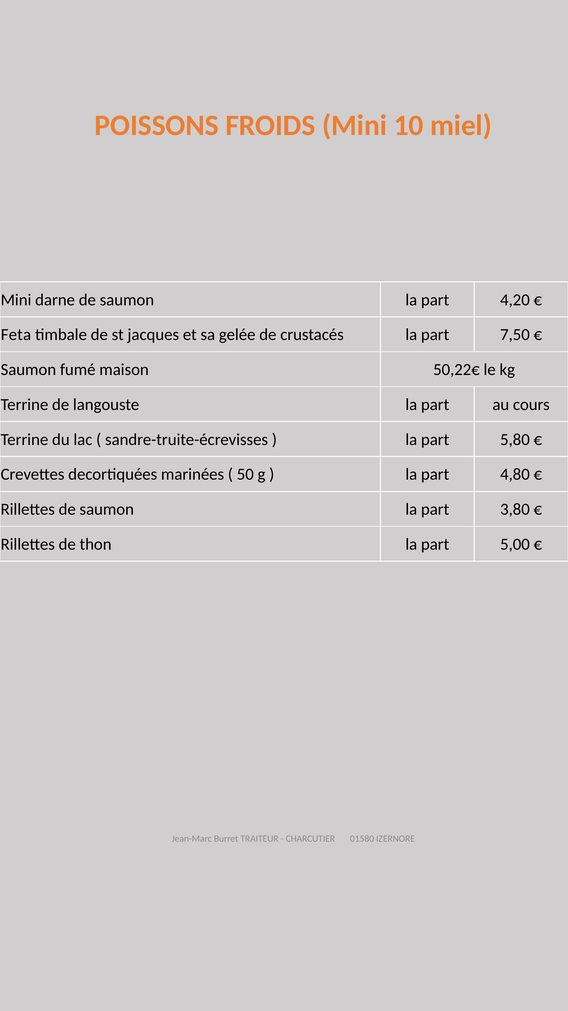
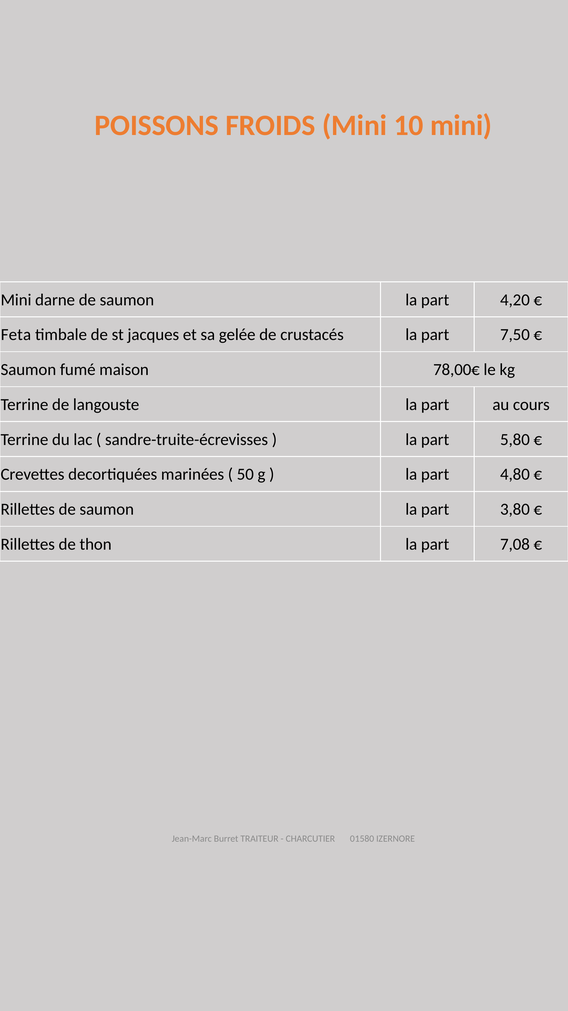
10 miel: miel -> mini
50,22€: 50,22€ -> 78,00€
5,00: 5,00 -> 7,08
